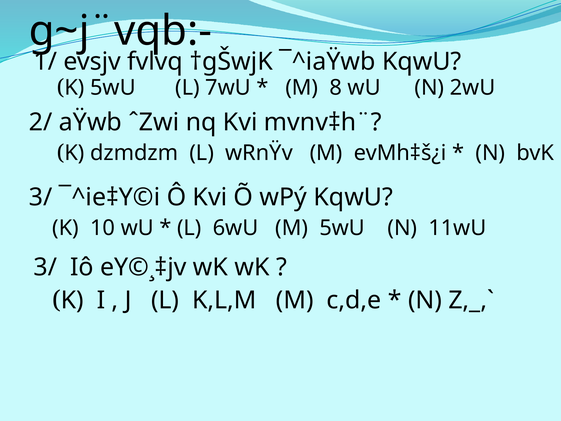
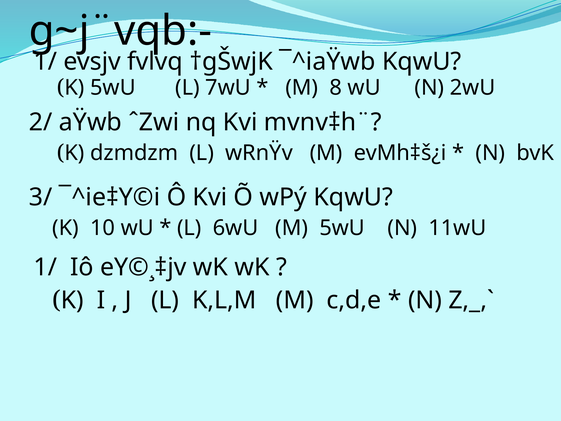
3/ at (45, 267): 3/ -> 1/
